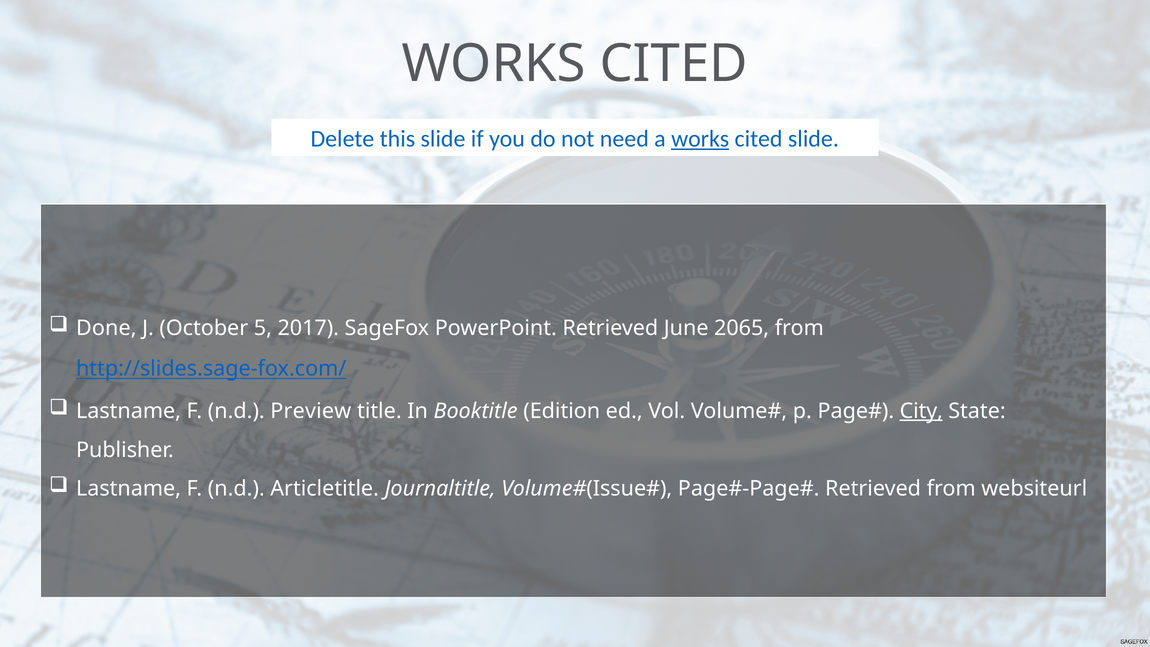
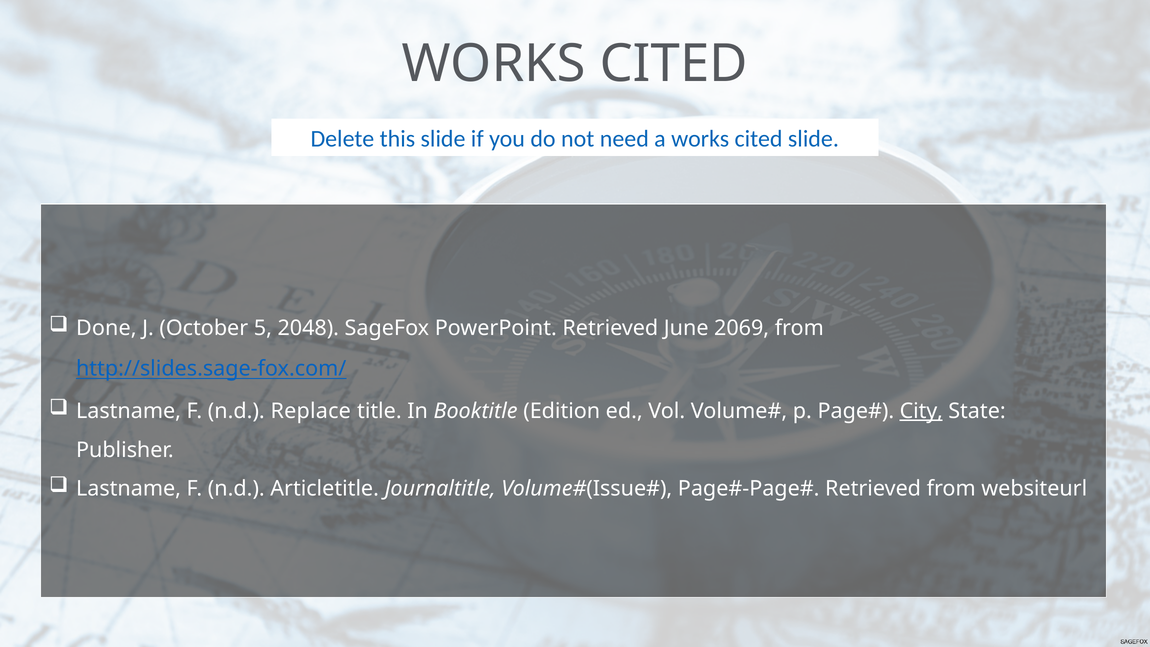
works at (700, 139) underline: present -> none
2017: 2017 -> 2048
2065: 2065 -> 2069
Preview: Preview -> Replace
